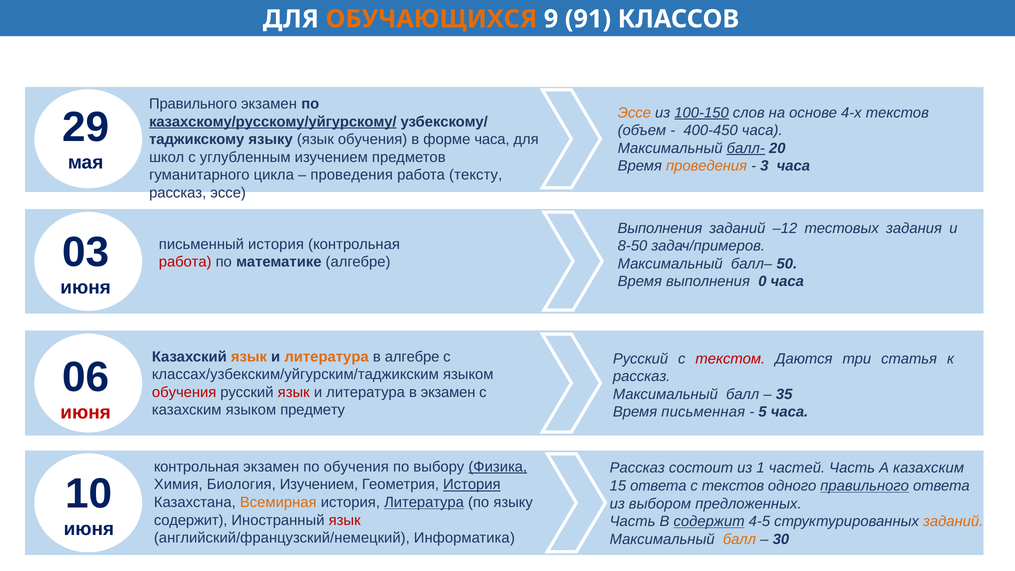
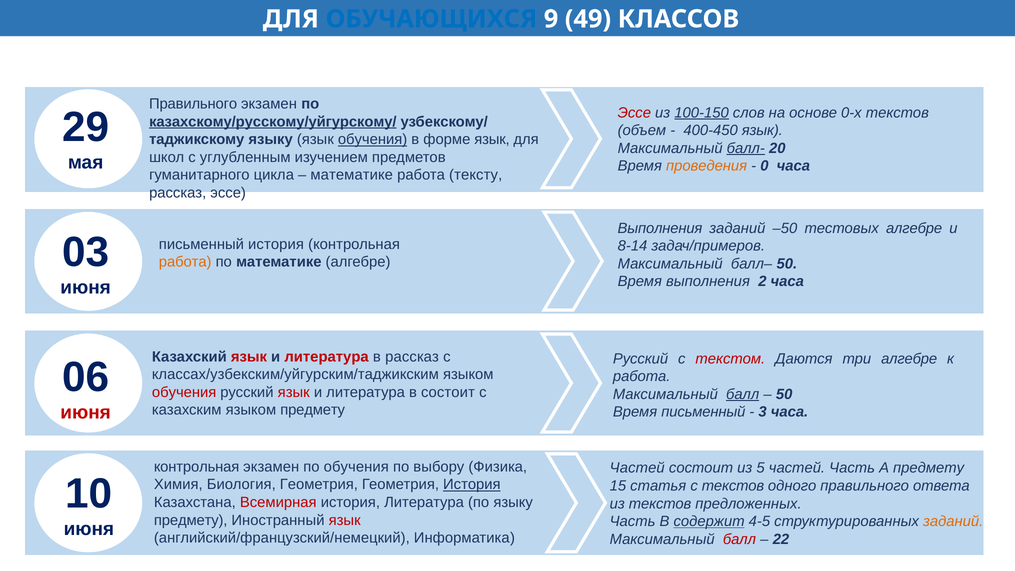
ОБУЧАЮЩИХСЯ colour: orange -> blue
91: 91 -> 49
Эссе at (634, 113) colour: orange -> red
4-х: 4-х -> 0-х
400-450 часа: часа -> язык
обучения at (373, 140) underline: none -> present
форме часа: часа -> язык
3: 3 -> 0
проведения at (352, 175): проведения -> математике
–12: –12 -> –50
тестовых задания: задания -> алгебре
8-50: 8-50 -> 8-14
работа at (185, 262) colour: red -> orange
0: 0 -> 2
язык at (249, 357) colour: orange -> red
литература at (327, 357) colour: orange -> red
в алгебре: алгебре -> рассказ
три статья: статья -> алгебре
рассказ at (642, 376): рассказ -> работа
в экзамен: экзамен -> состоит
балл at (743, 394) underline: none -> present
35 at (784, 394): 35 -> 50
Время письменная: письменная -> письменный
5: 5 -> 3
Физика underline: present -> none
Рассказ at (637, 468): Рассказ -> Частей
1: 1 -> 5
А казахским: казахским -> предмету
Биология Изучением: Изучением -> Геометрия
15 ответа: ответа -> статья
правильного at (865, 486) underline: present -> none
Всемирная colour: orange -> red
Литература at (424, 502) underline: present -> none
из выбором: выбором -> текстов
содержит at (191, 520): содержит -> предмету
балл at (739, 539) colour: orange -> red
30: 30 -> 22
